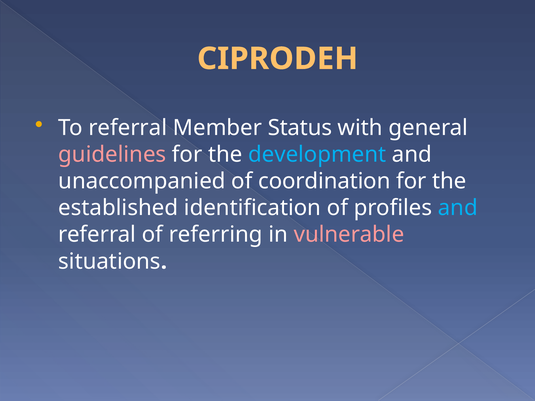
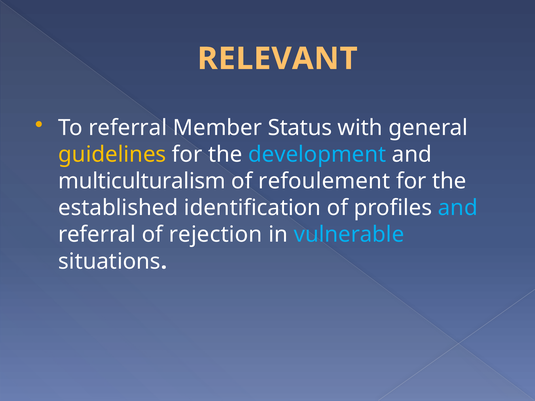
CIPRODEH: CIPRODEH -> RELEVANT
guidelines colour: pink -> yellow
unaccompanied: unaccompanied -> multiculturalism
coordination: coordination -> refoulement
referring: referring -> rejection
vulnerable colour: pink -> light blue
